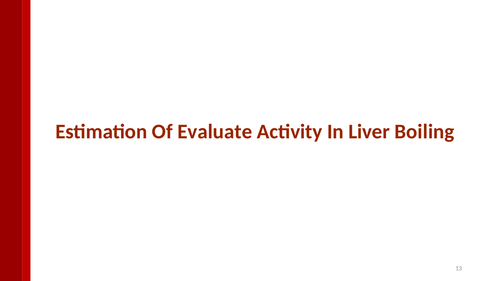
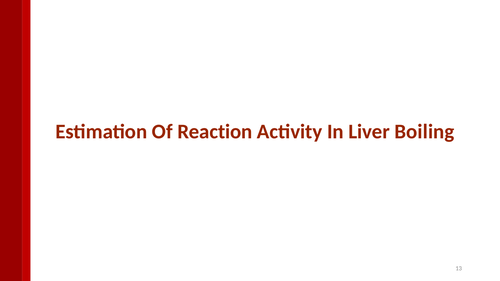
Evaluate: Evaluate -> Reaction
